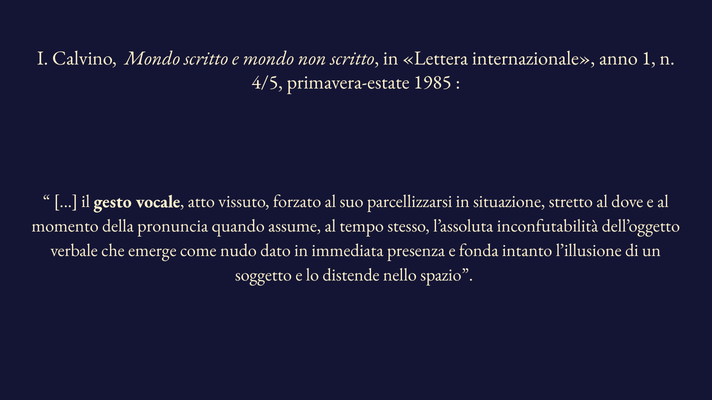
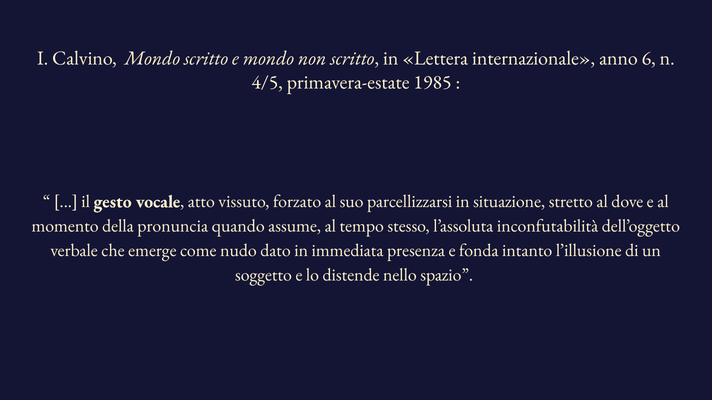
1: 1 -> 6
